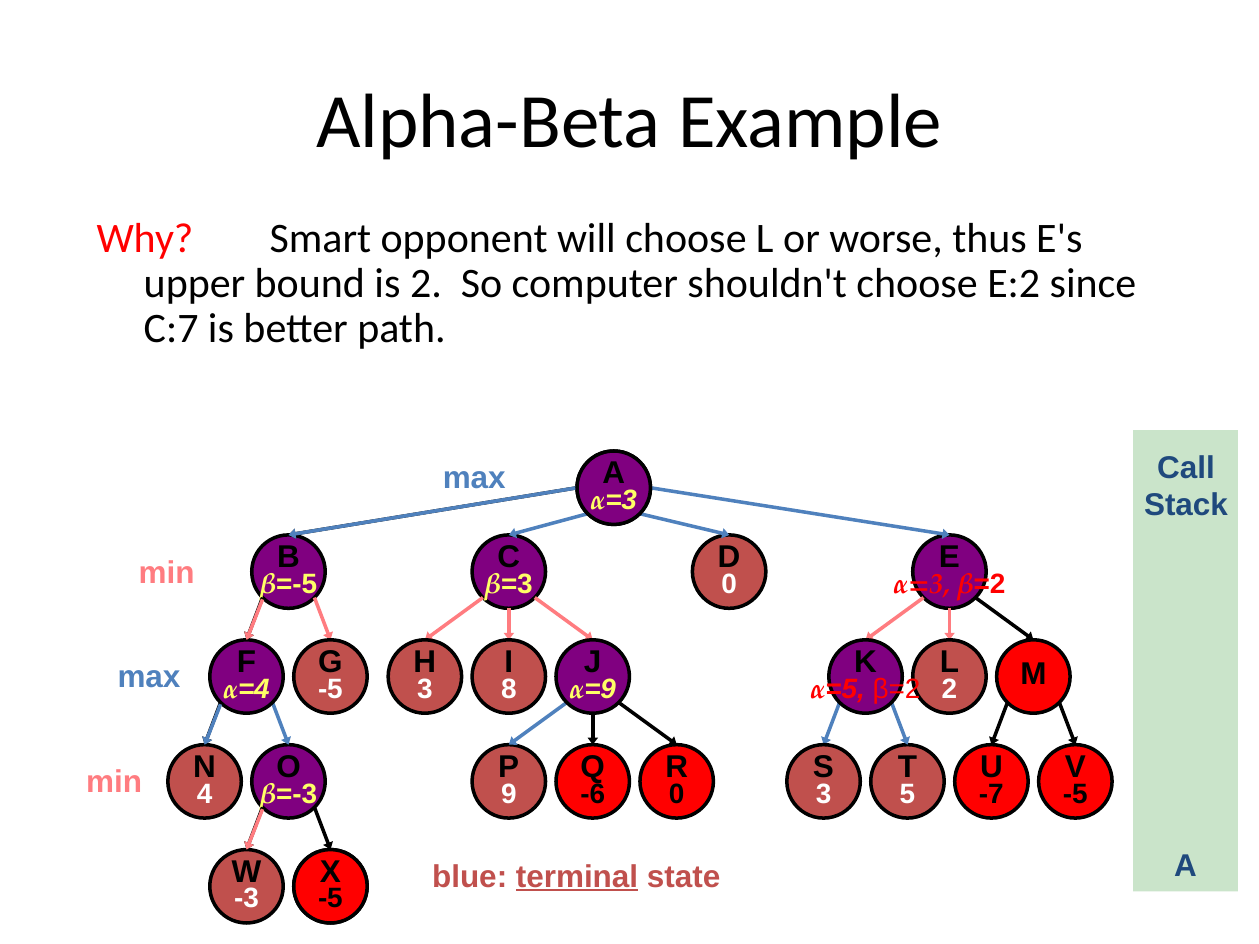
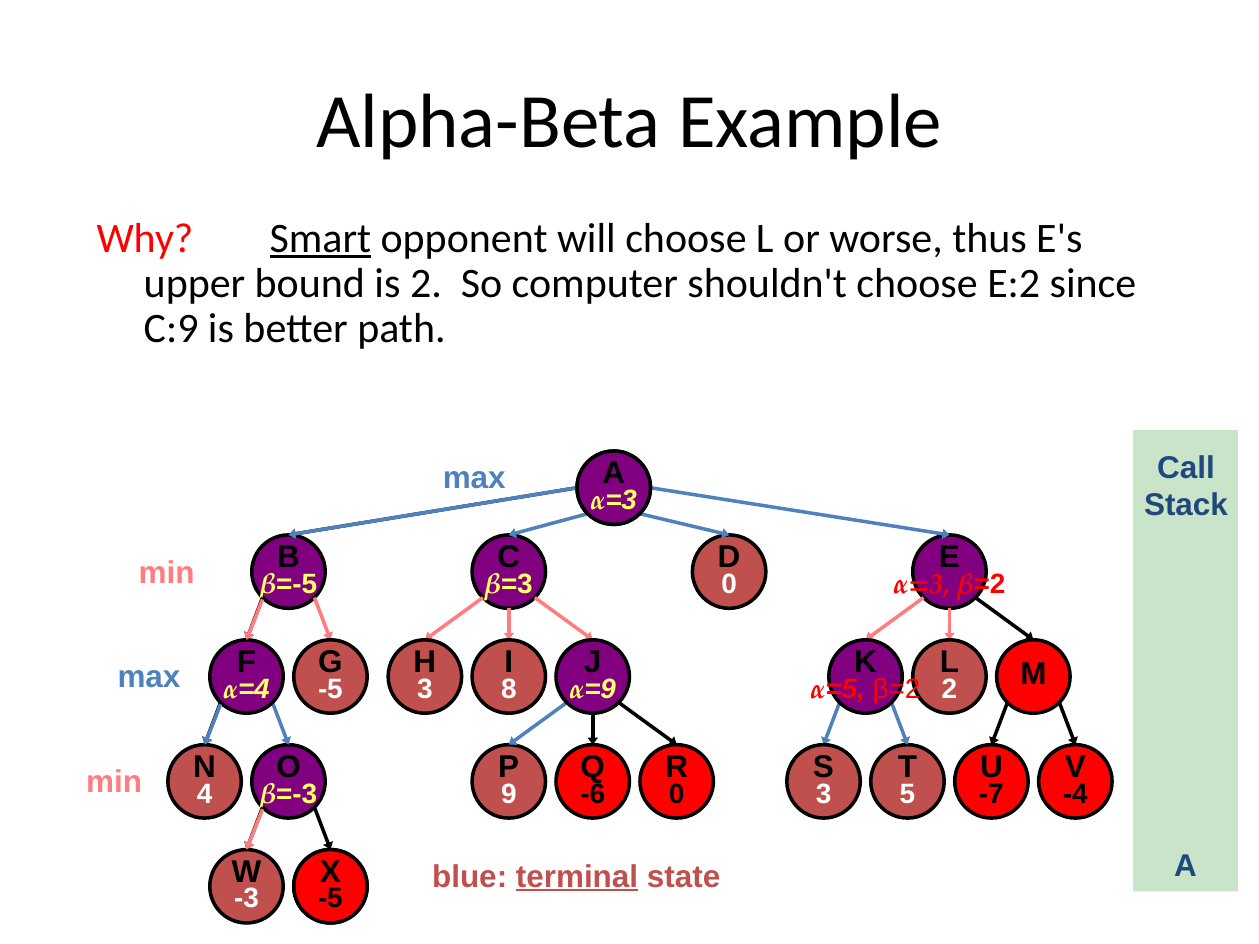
Smart underline: none -> present
C:7: C:7 -> C:9
-5 at (1075, 794): -5 -> -4
